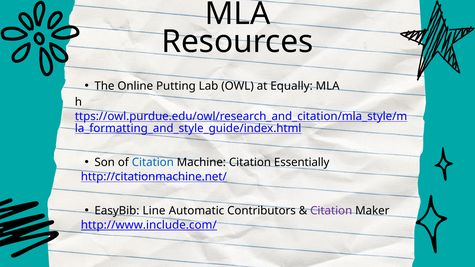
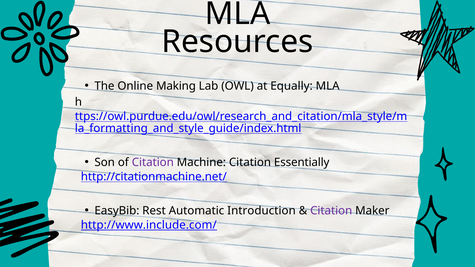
Putting: Putting -> Making
Citation at (153, 162) colour: blue -> purple
Line: Line -> Rest
Contributors: Contributors -> Introduction
